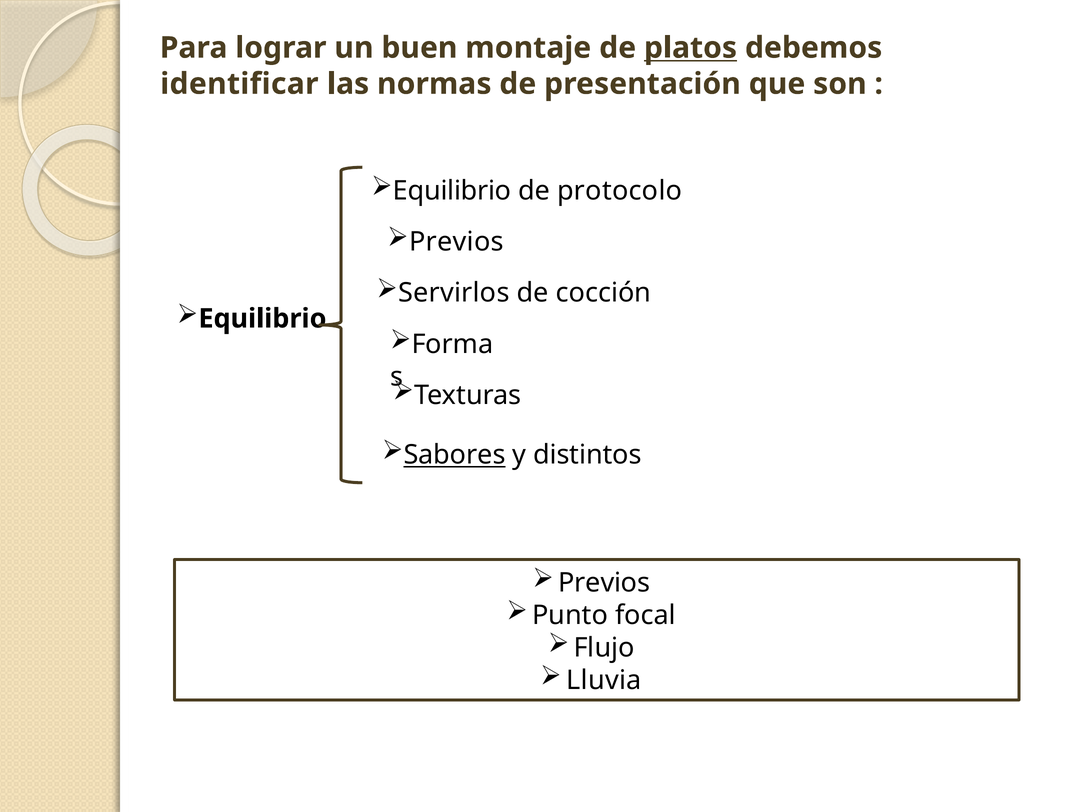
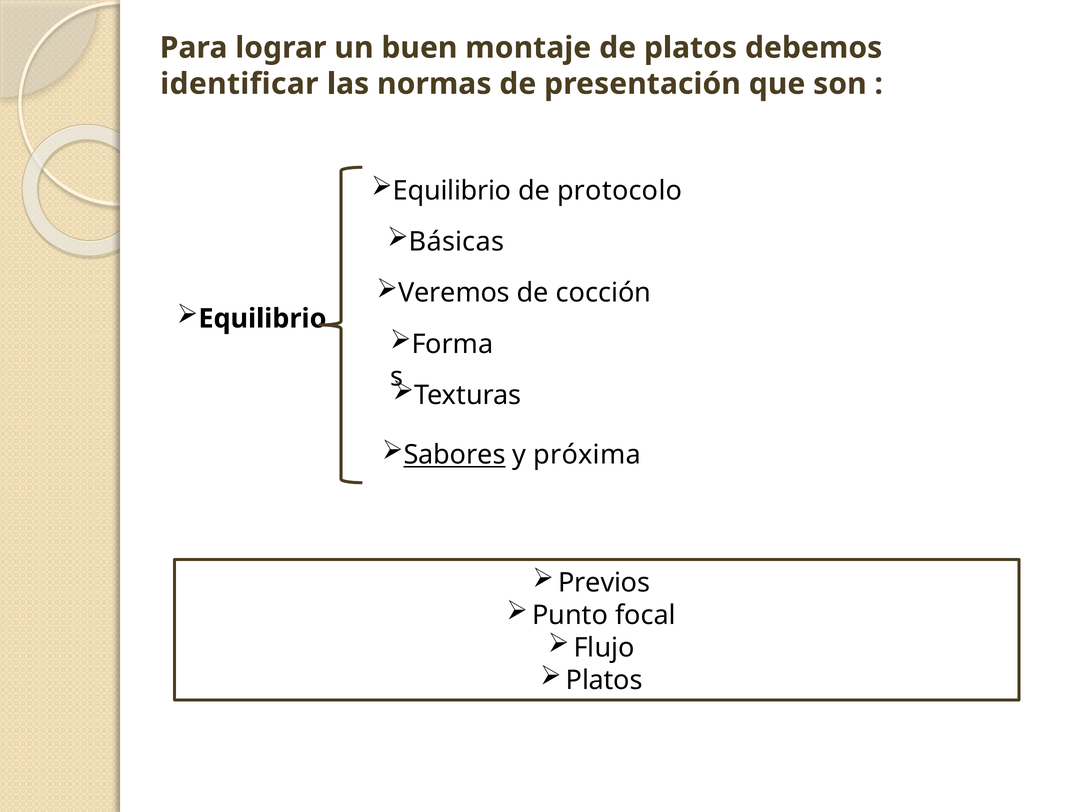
platos at (691, 48) underline: present -> none
Previos at (456, 242): Previos -> Básicas
Servirlos: Servirlos -> Veremos
distintos: distintos -> próxima
Lluvia at (604, 681): Lluvia -> Platos
